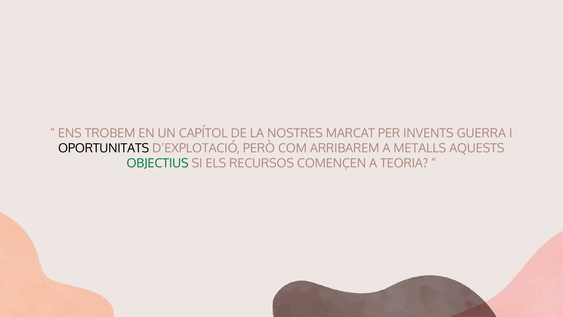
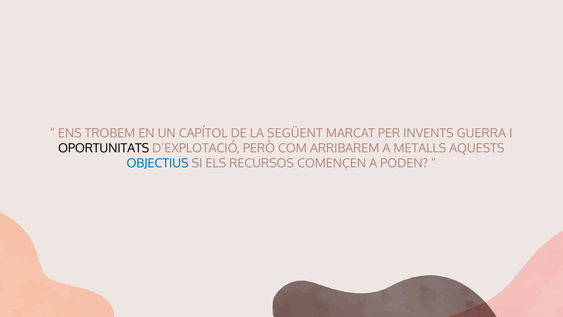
NOSTRES: NOSTRES -> SEGÜENT
OBJECTIUS colour: green -> blue
TEORIA: TEORIA -> PODEN
